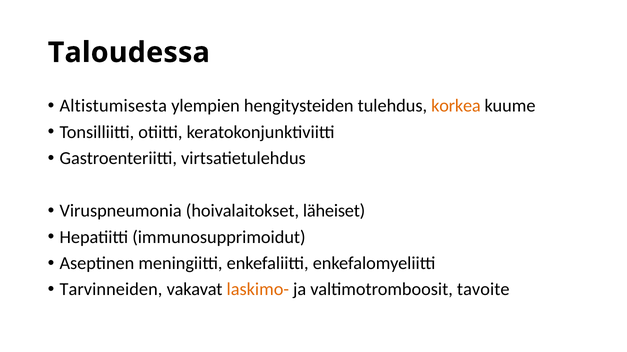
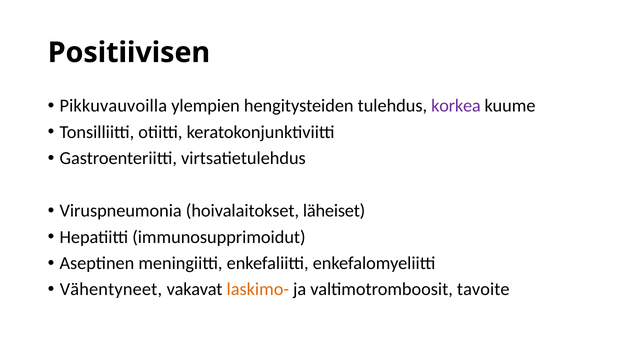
Taloudessa: Taloudessa -> Positiivisen
Altistumisesta: Altistumisesta -> Pikkuvauvoilla
korkea colour: orange -> purple
Tarvinneiden: Tarvinneiden -> Vähentyneet
